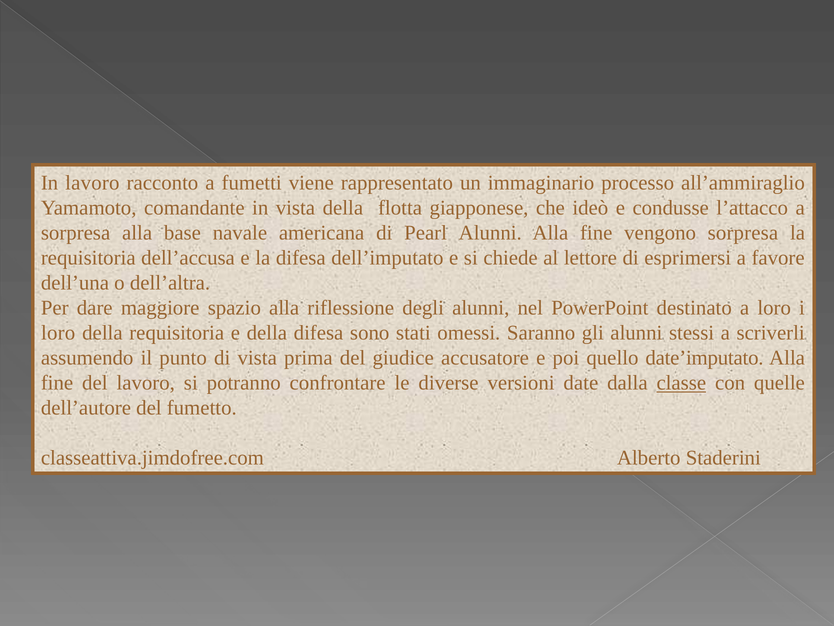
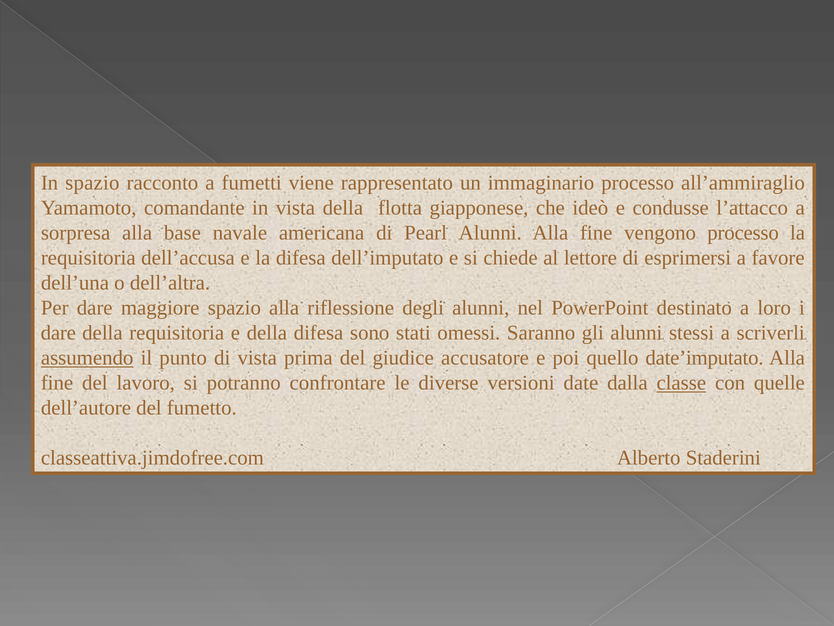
In lavoro: lavoro -> spazio
vengono sorpresa: sorpresa -> processo
loro at (58, 333): loro -> dare
assumendo underline: none -> present
